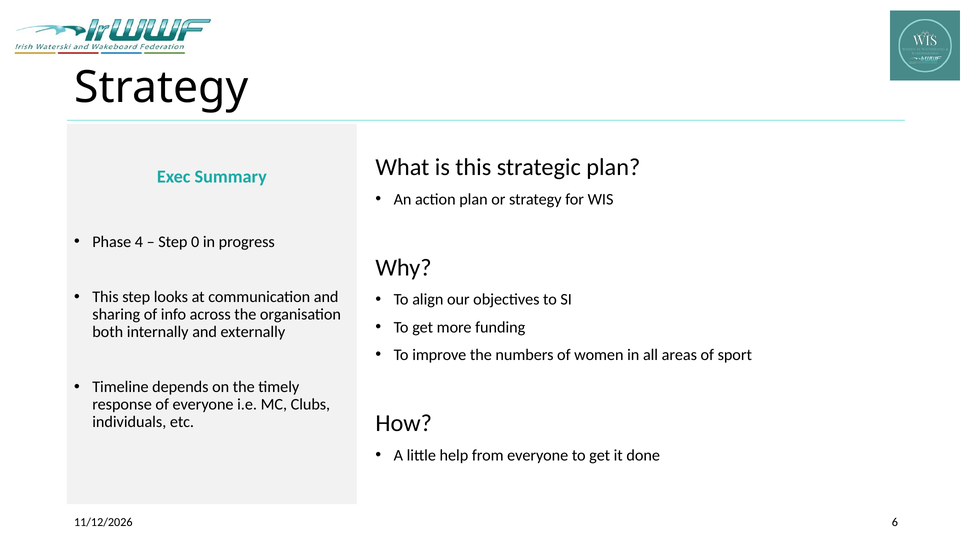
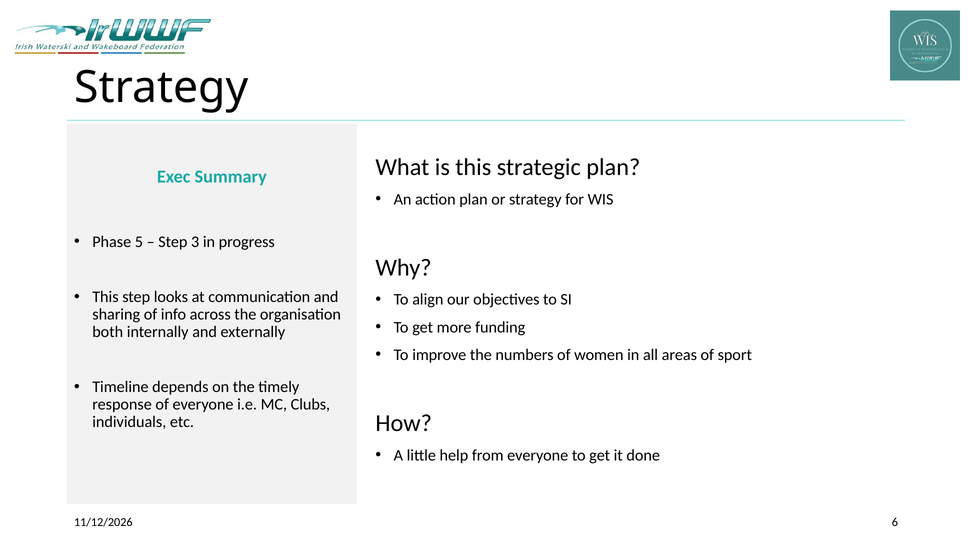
4: 4 -> 5
0: 0 -> 3
